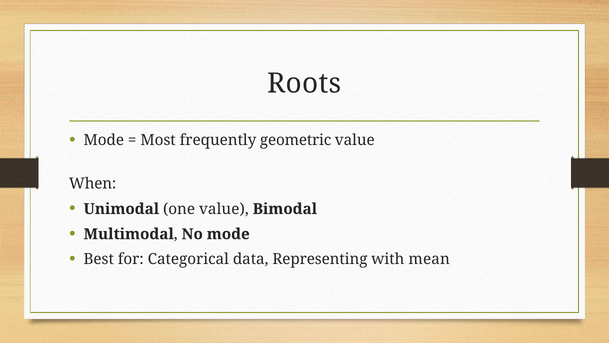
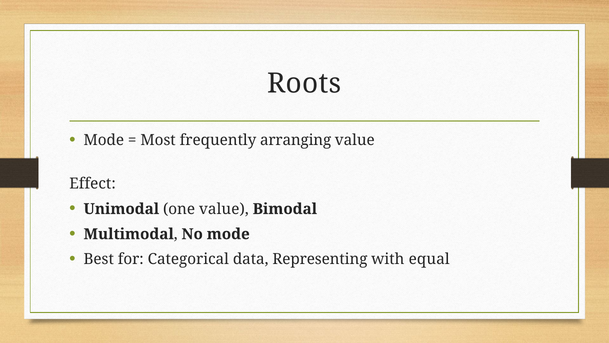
geometric: geometric -> arranging
When: When -> Effect
mean: mean -> equal
